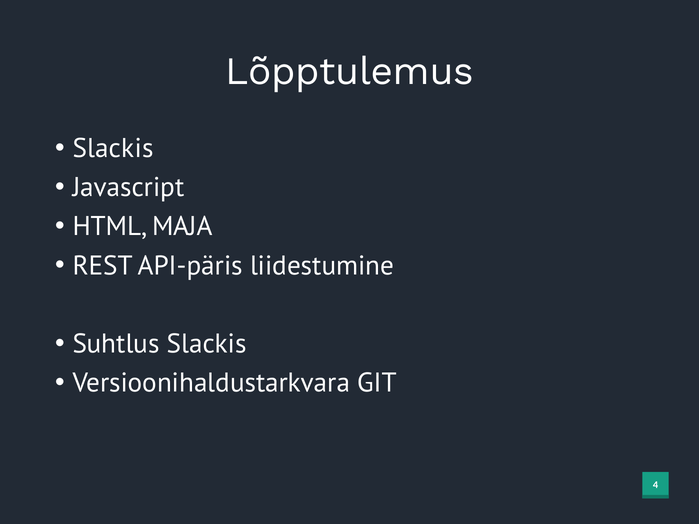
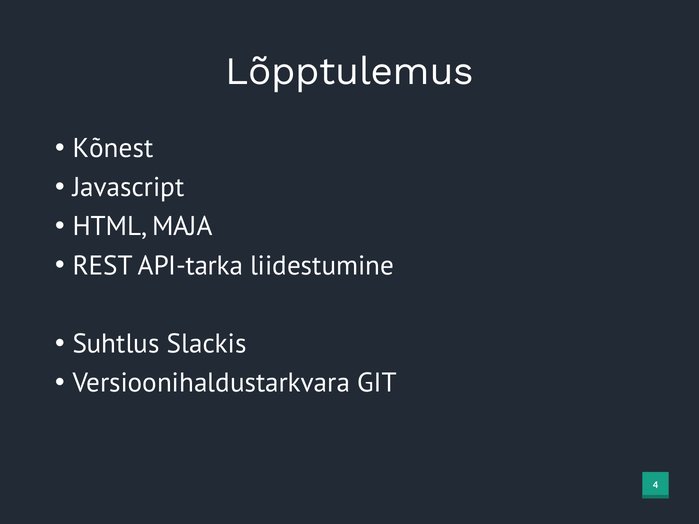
Slackis at (113, 148): Slackis -> Kõnest
API-päris: API-päris -> API-tarka
